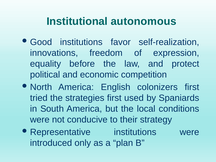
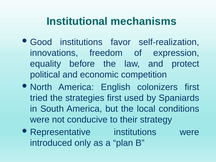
autonomous: autonomous -> mechanisms
